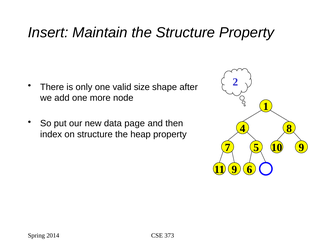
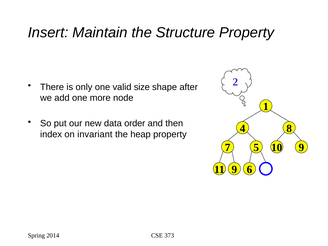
page: page -> order
on structure: structure -> invariant
